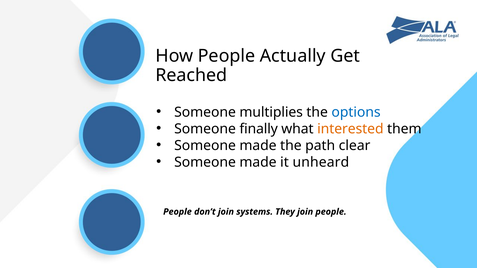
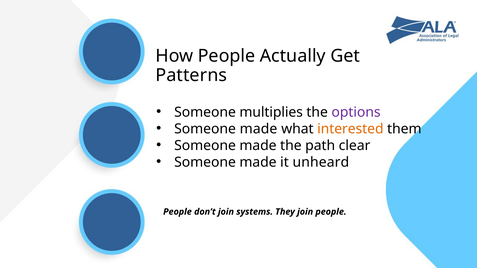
Reached: Reached -> Patterns
options colour: blue -> purple
finally at (259, 129): finally -> made
